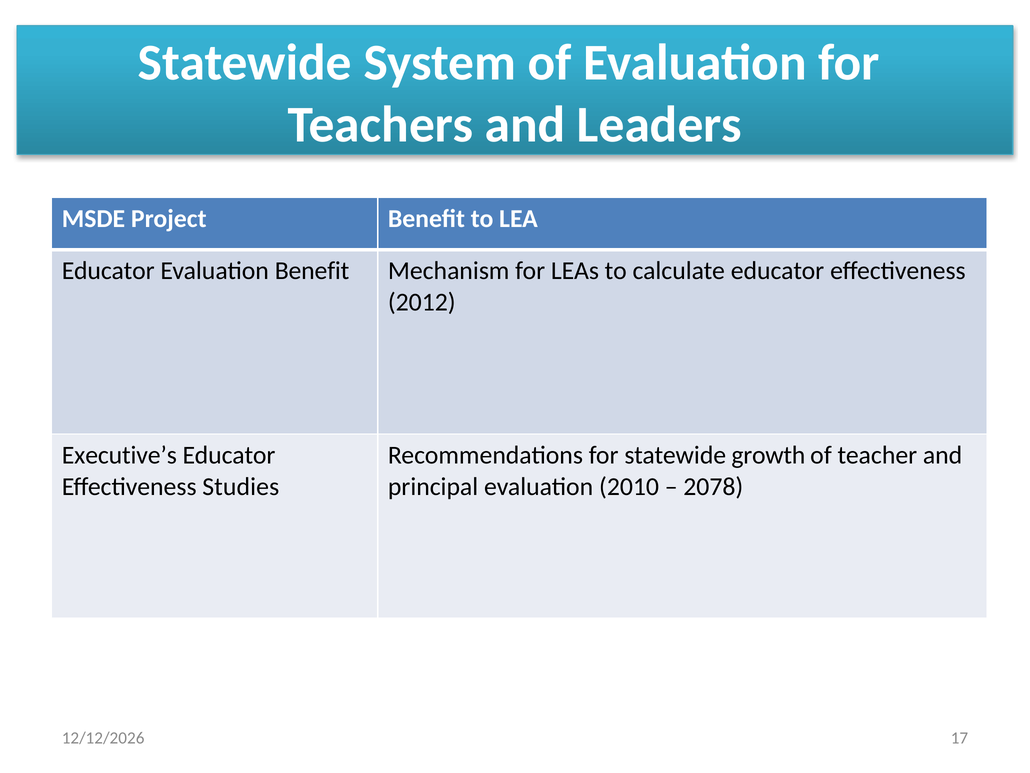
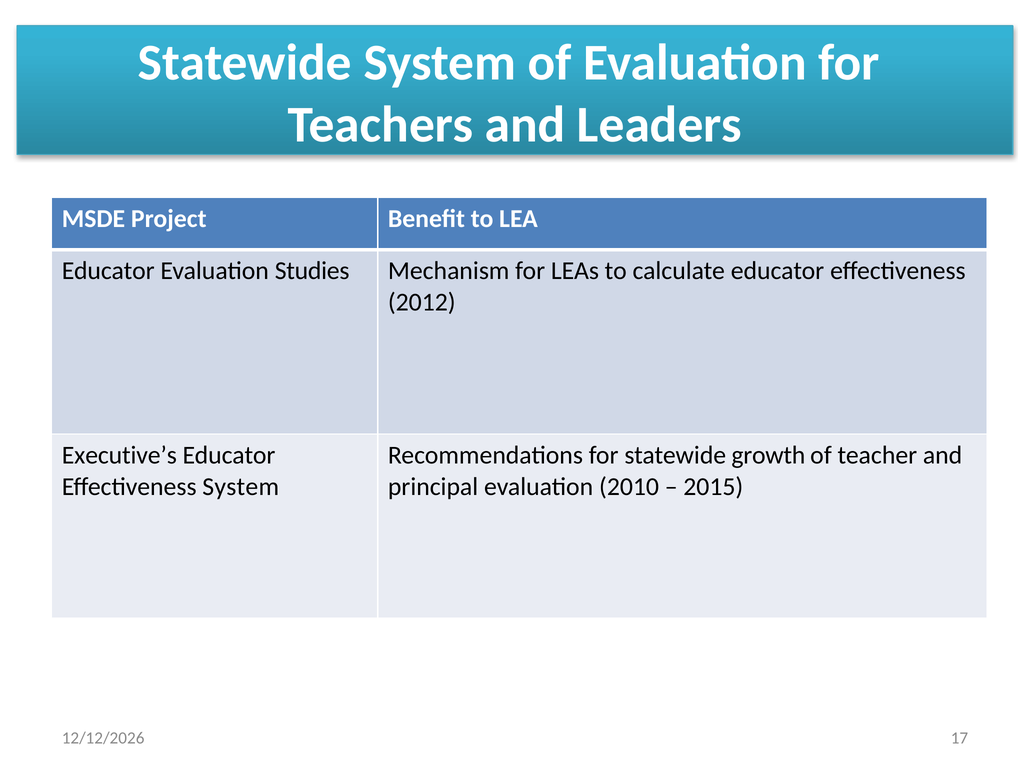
Evaluation Benefit: Benefit -> Studies
Effectiveness Studies: Studies -> System
2078: 2078 -> 2015
